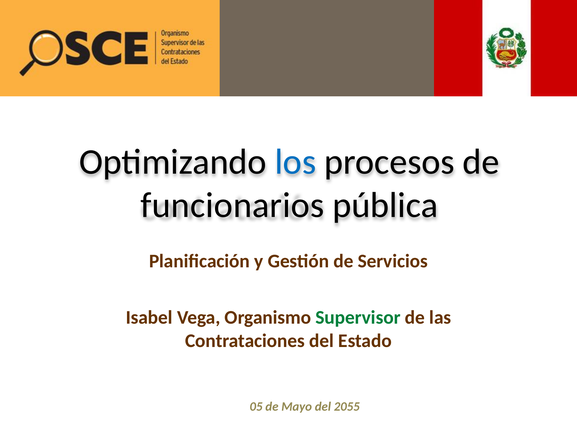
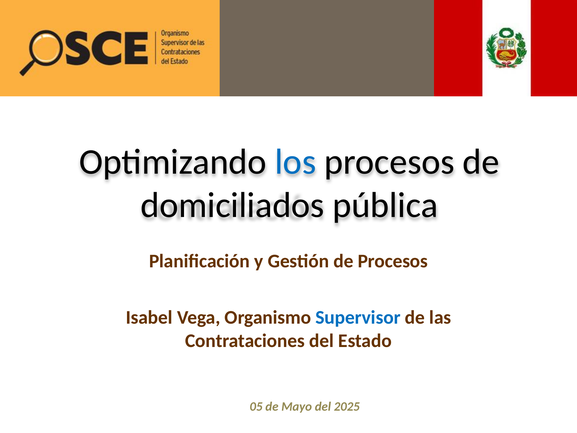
funcionarios: funcionarios -> domiciliados
de Servicios: Servicios -> Procesos
Supervisor colour: green -> blue
2055: 2055 -> 2025
